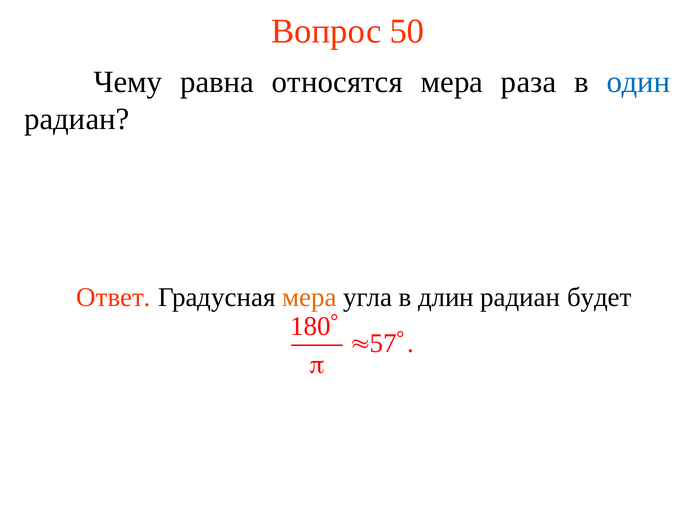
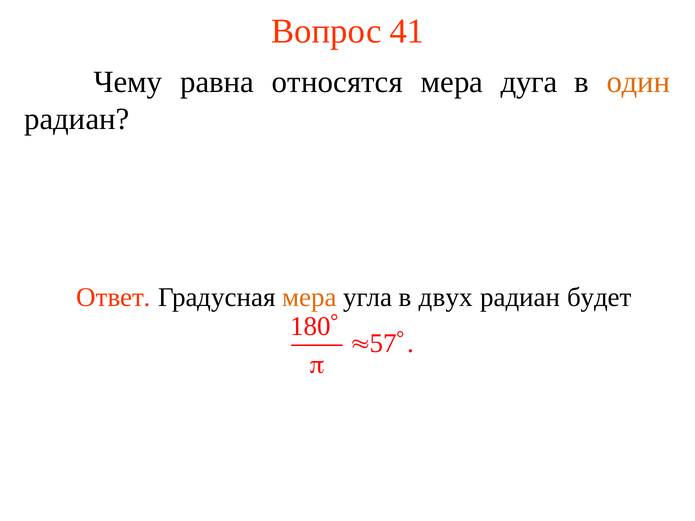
50: 50 -> 41
раза: раза -> дуга
один colour: blue -> orange
длин: длин -> двух
